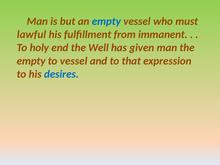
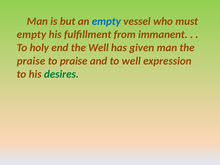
lawful at (32, 34): lawful -> empty
empty at (31, 61): empty -> praise
to vessel: vessel -> praise
to that: that -> well
desires colour: blue -> green
